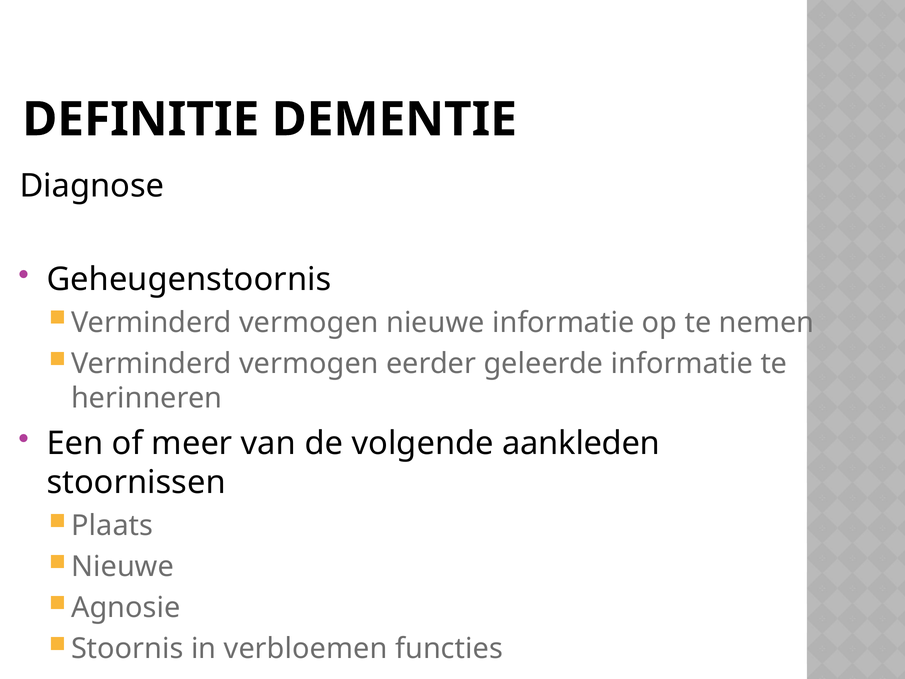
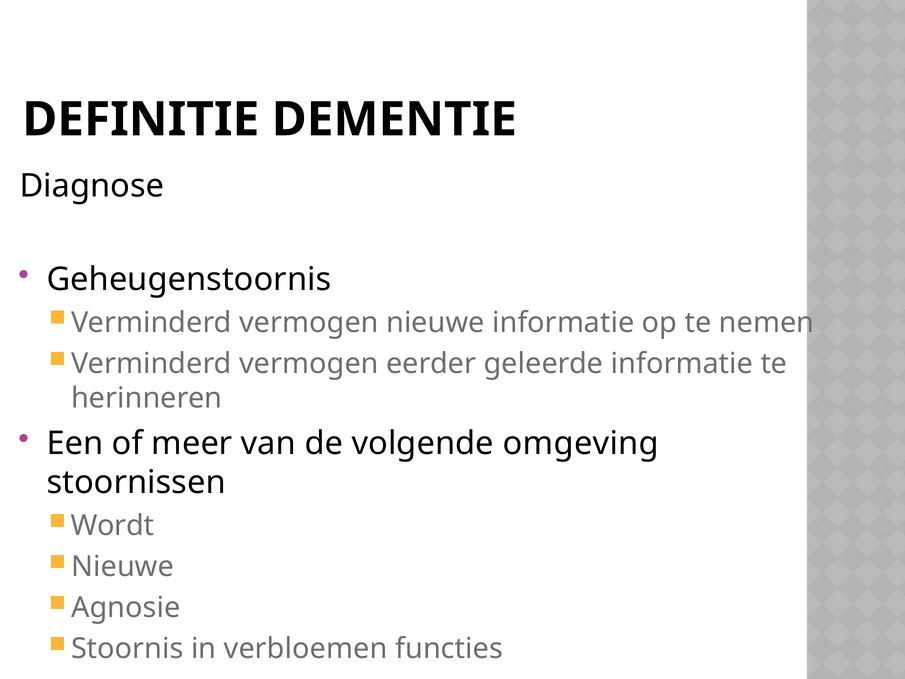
aankleden: aankleden -> omgeving
Plaats: Plaats -> Wordt
